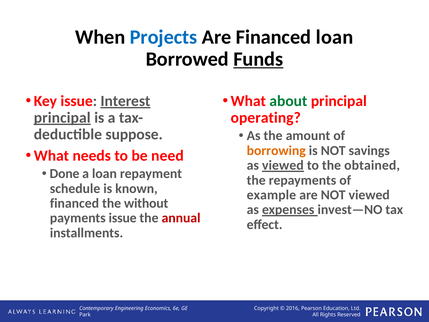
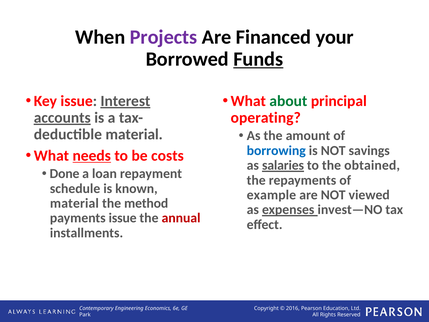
Projects colour: blue -> purple
Financed loan: loan -> your
principal at (62, 118): principal -> accounts
suppose at (134, 134): suppose -> material
borrowing colour: orange -> blue
needs underline: none -> present
need: need -> costs
as viewed: viewed -> salaries
financed at (74, 203): financed -> material
without: without -> method
